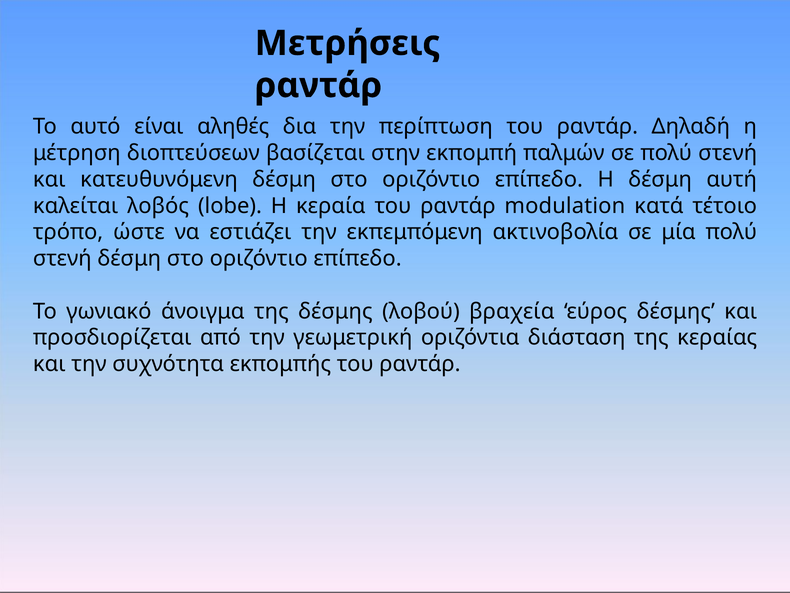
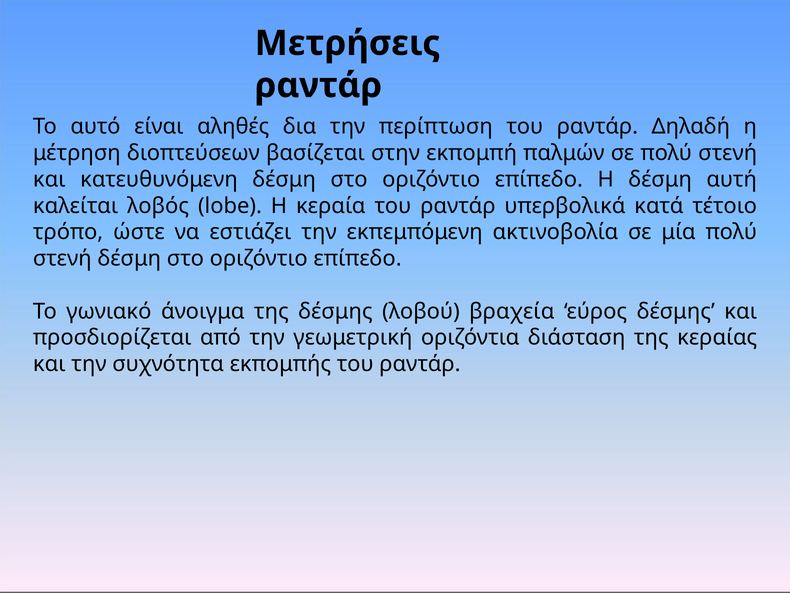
modulation: modulation -> υπερβολικά
